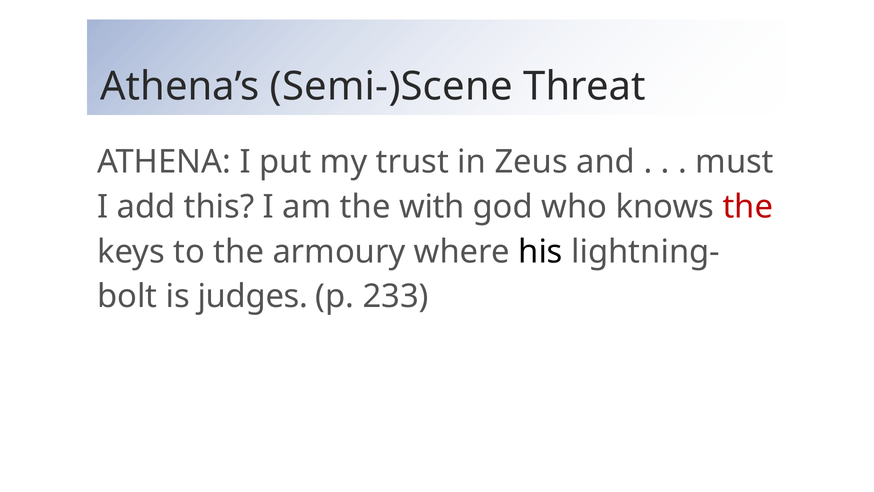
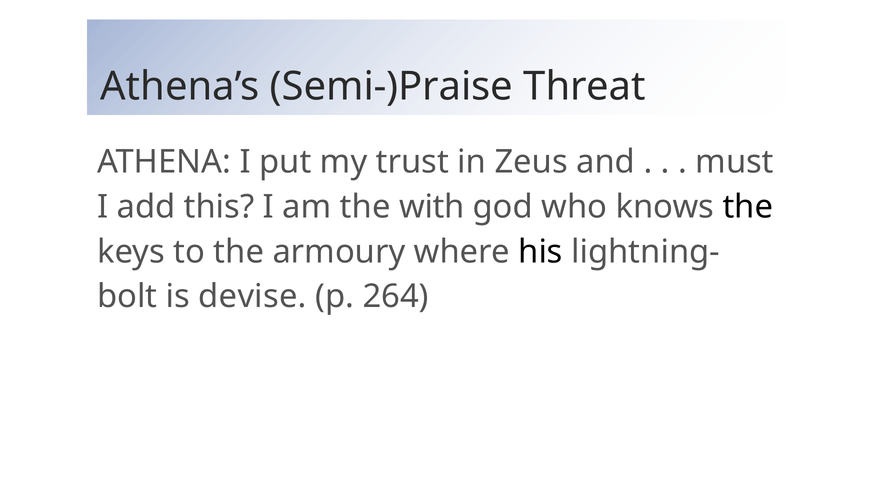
Semi-)Scene: Semi-)Scene -> Semi-)Praise
the at (748, 207) colour: red -> black
judges: judges -> devise
233: 233 -> 264
